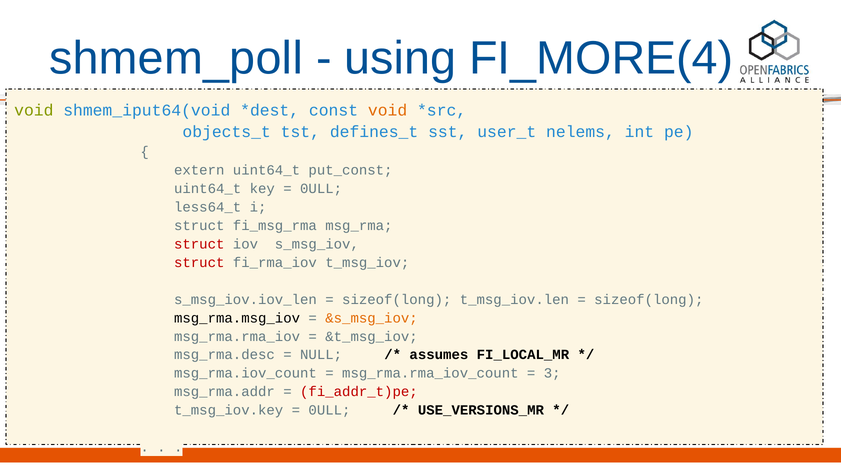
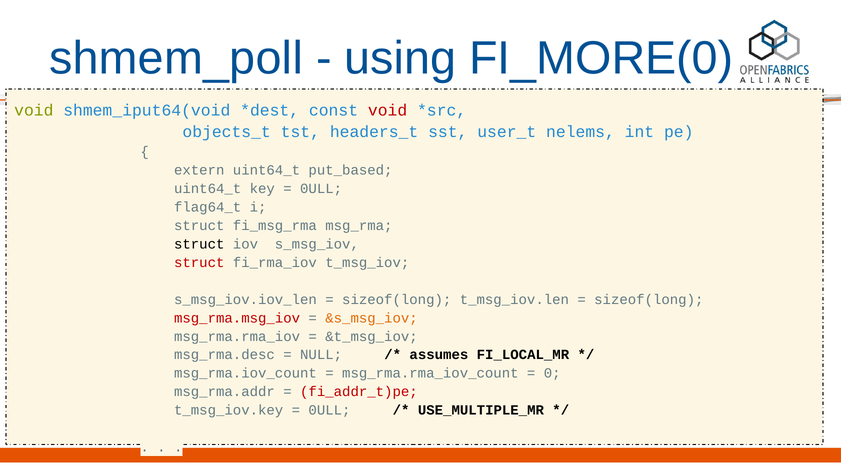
FI_MORE(4: FI_MORE(4 -> FI_MORE(0
void at (388, 110) colour: orange -> red
defines_t: defines_t -> headers_t
put_const: put_const -> put_based
less64_t: less64_t -> flag64_t
struct at (199, 244) colour: red -> black
msg_rma.msg_iov colour: black -> red
3: 3 -> 0
USE_VERSIONS_MR: USE_VERSIONS_MR -> USE_MULTIPLE_MR
